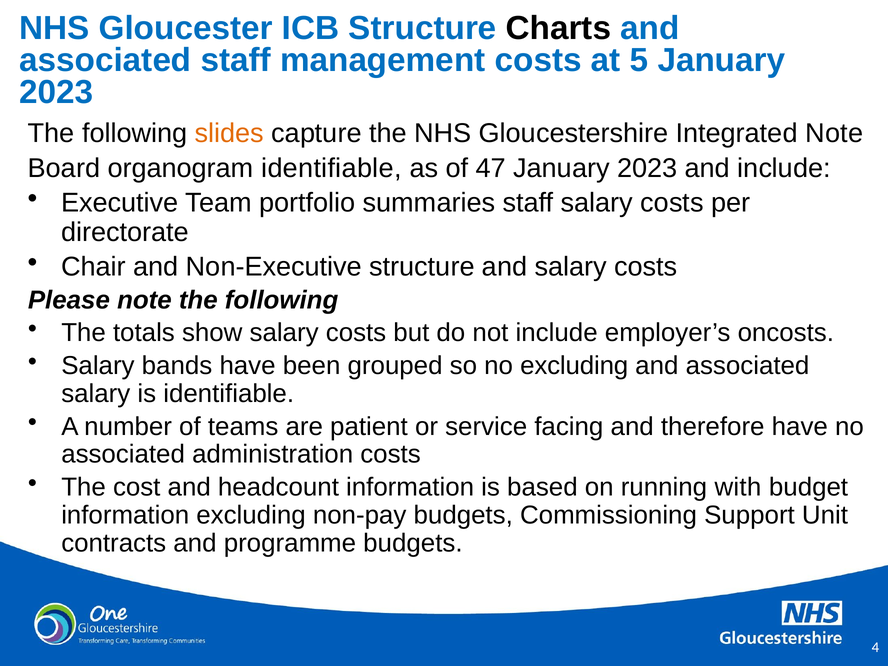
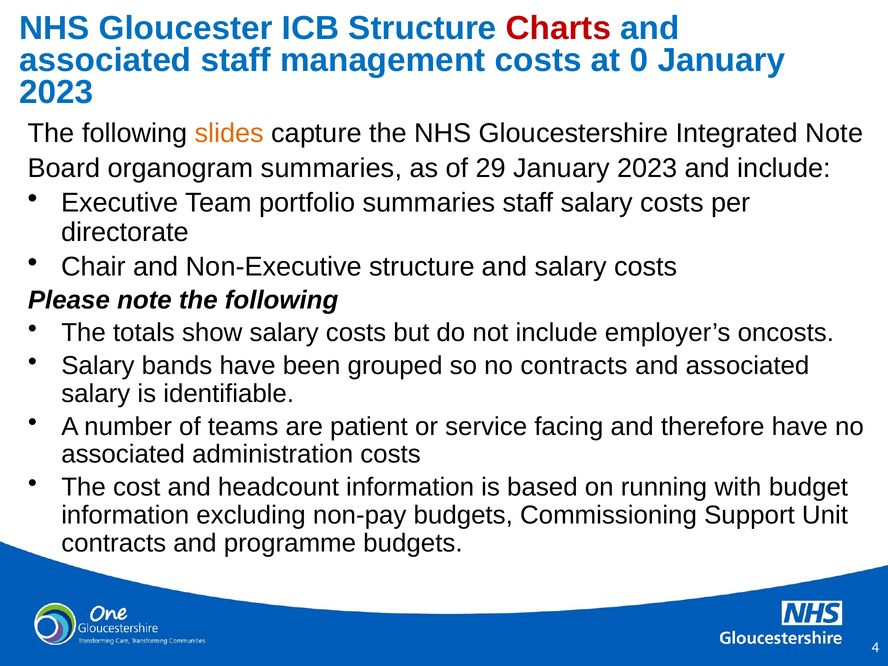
Charts colour: black -> red
5: 5 -> 0
organogram identifiable: identifiable -> summaries
47: 47 -> 29
no excluding: excluding -> contracts
